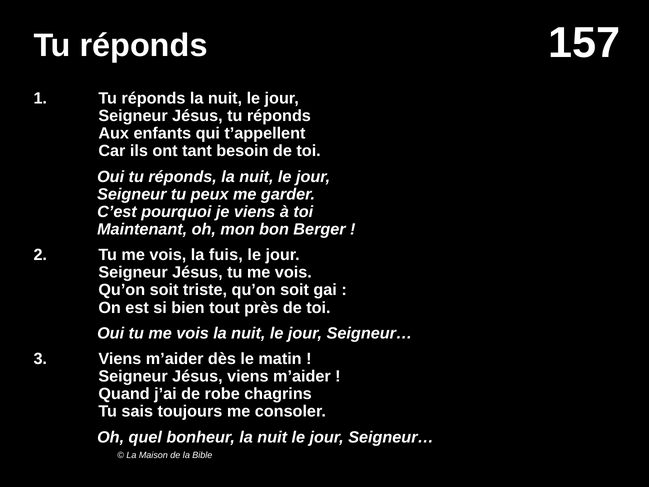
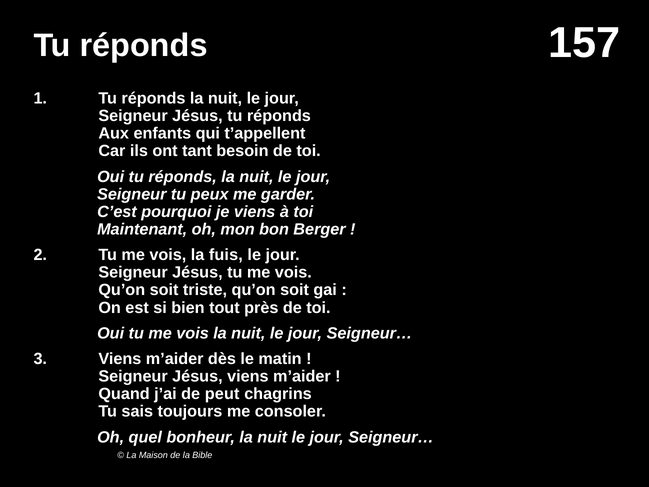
robe: robe -> peut
